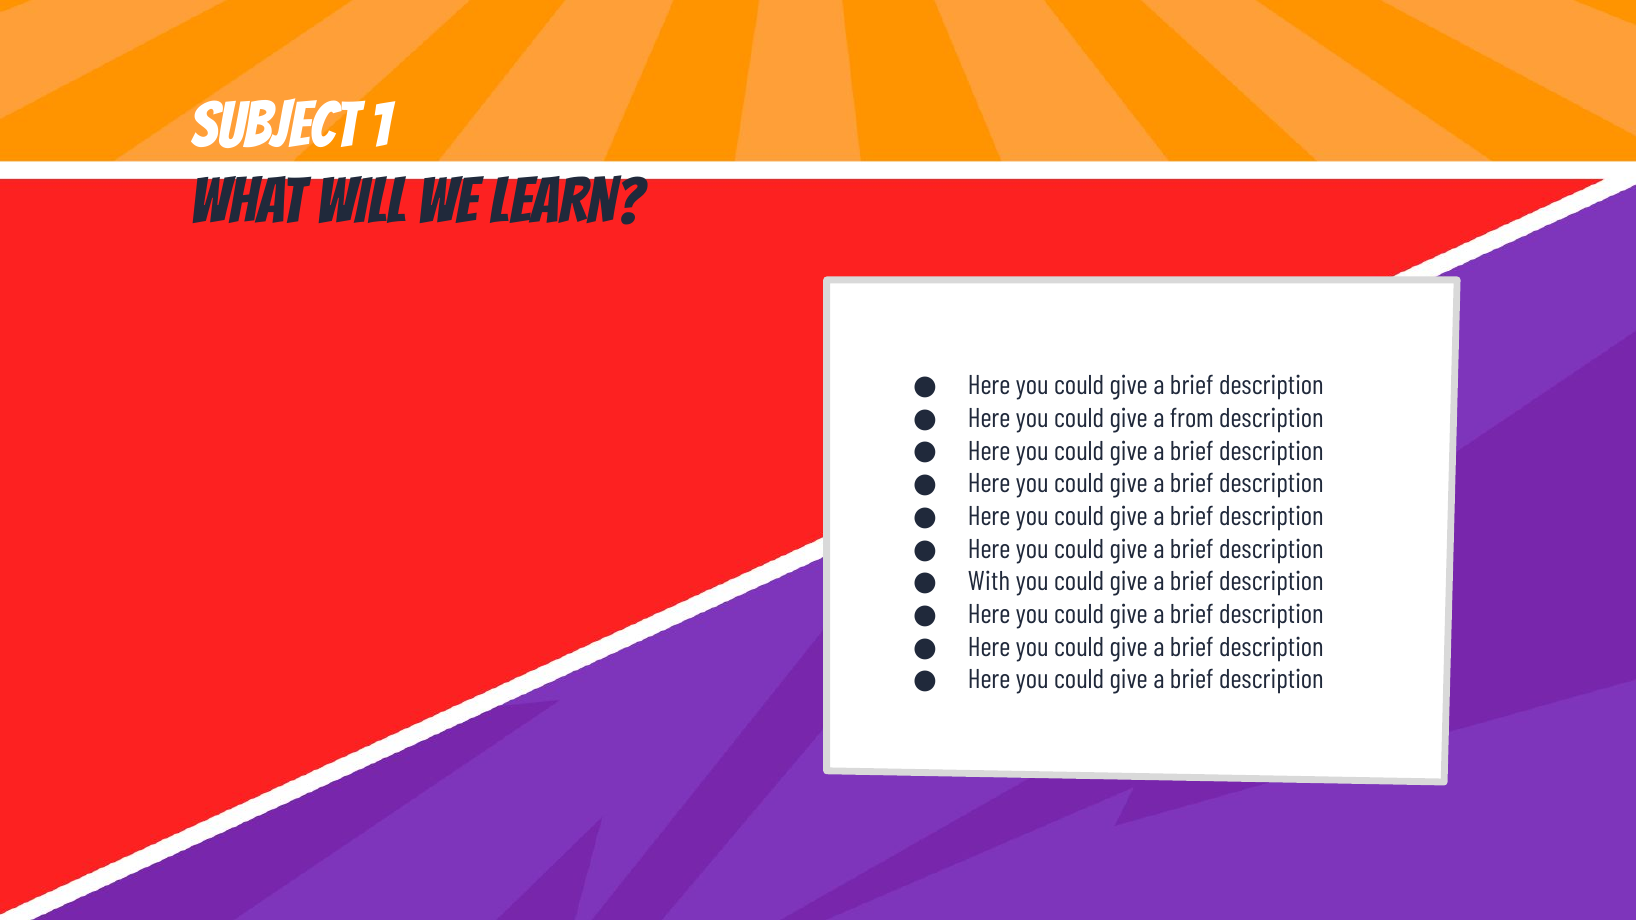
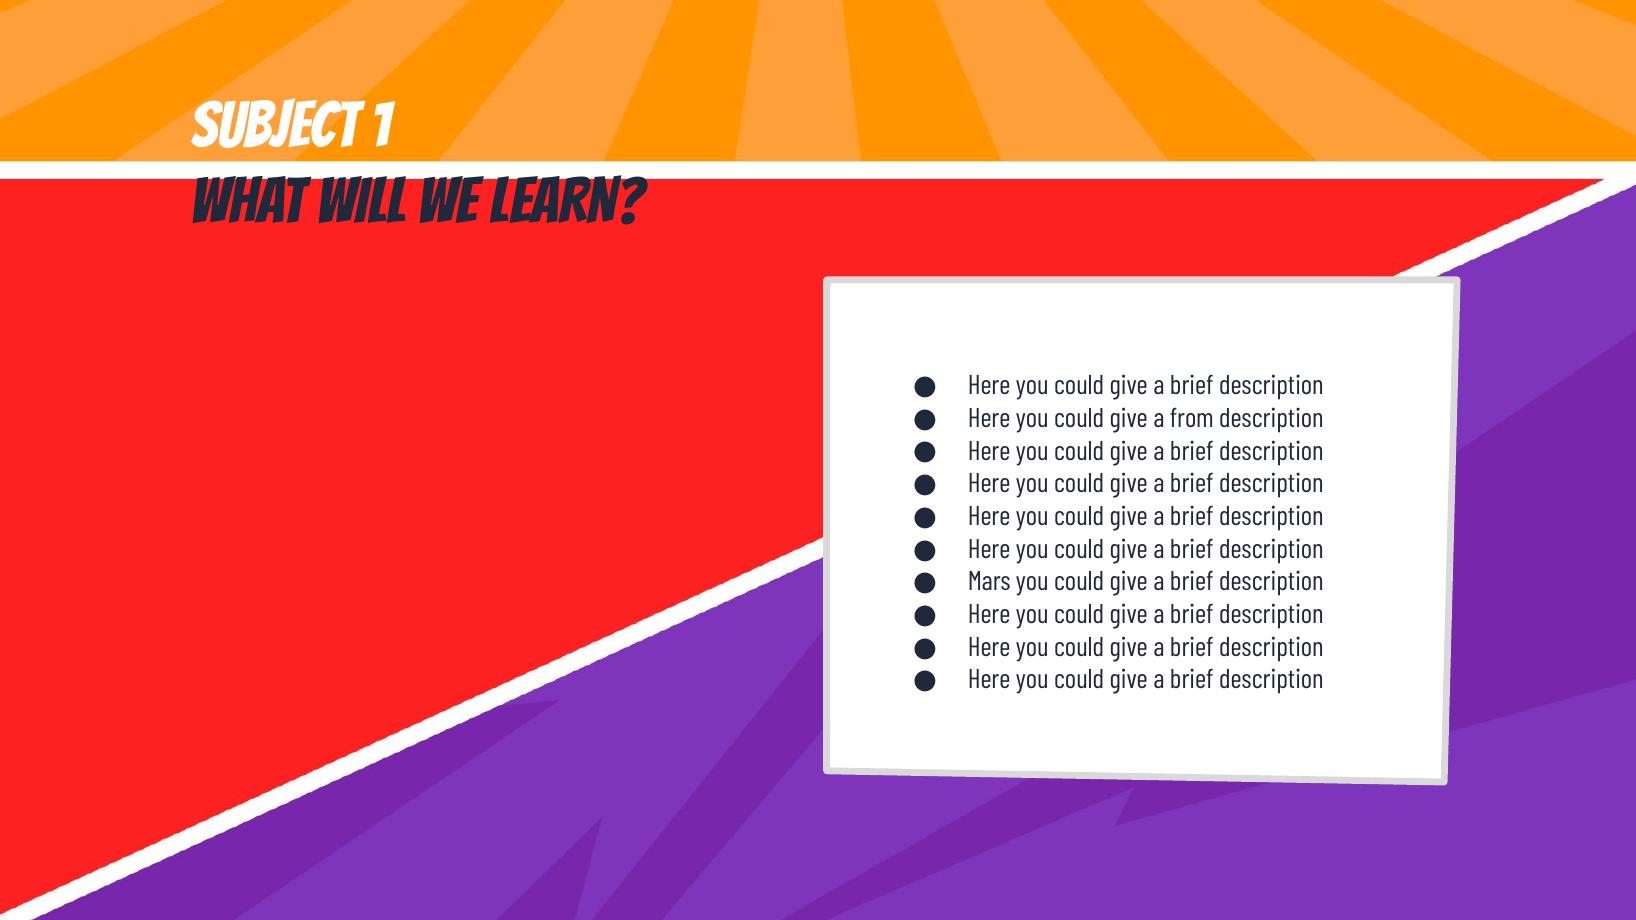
With: With -> Mars
